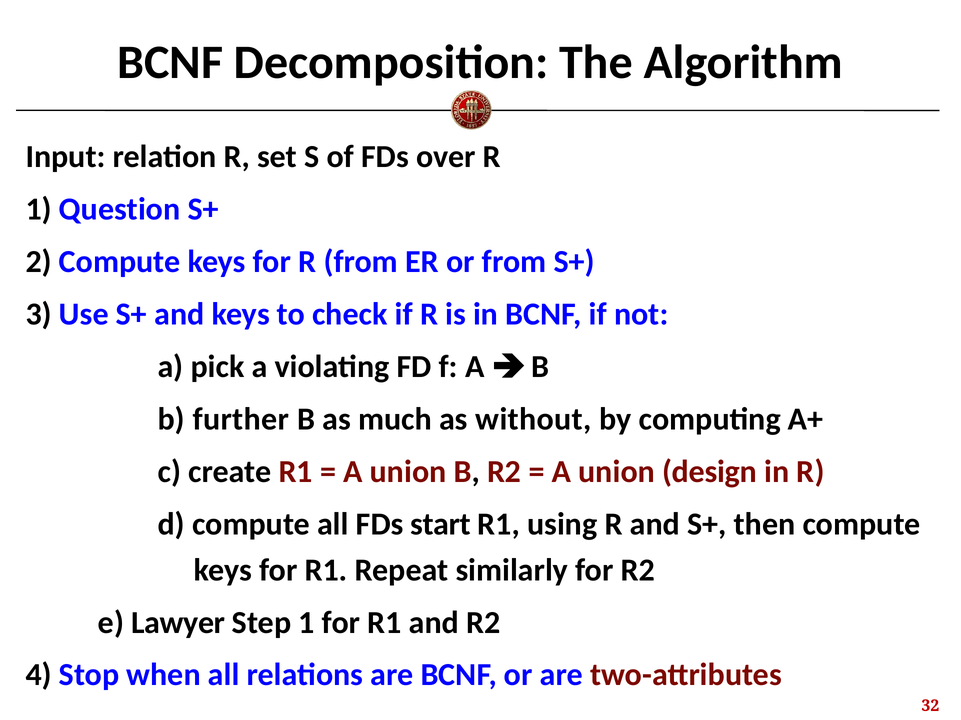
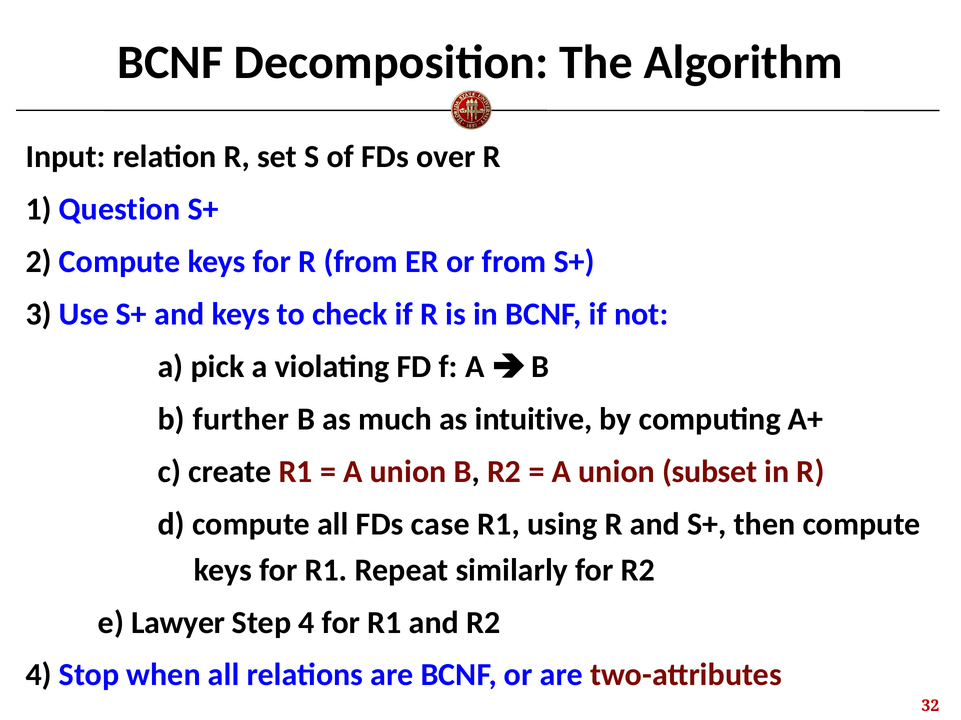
without: without -> intuitive
design: design -> subset
start: start -> case
Step 1: 1 -> 4
